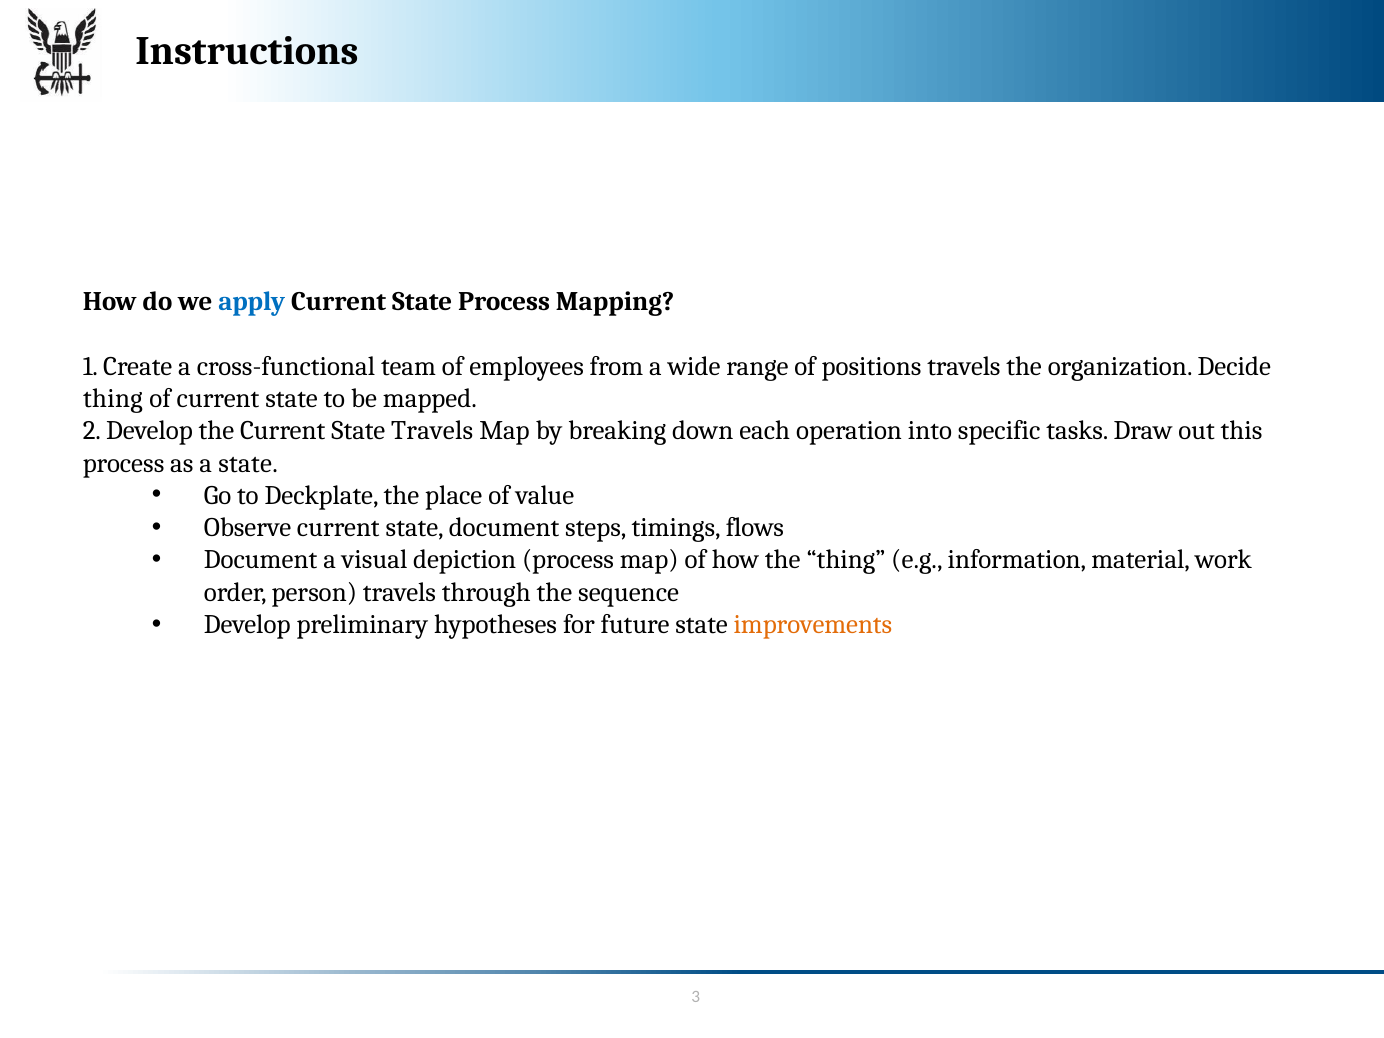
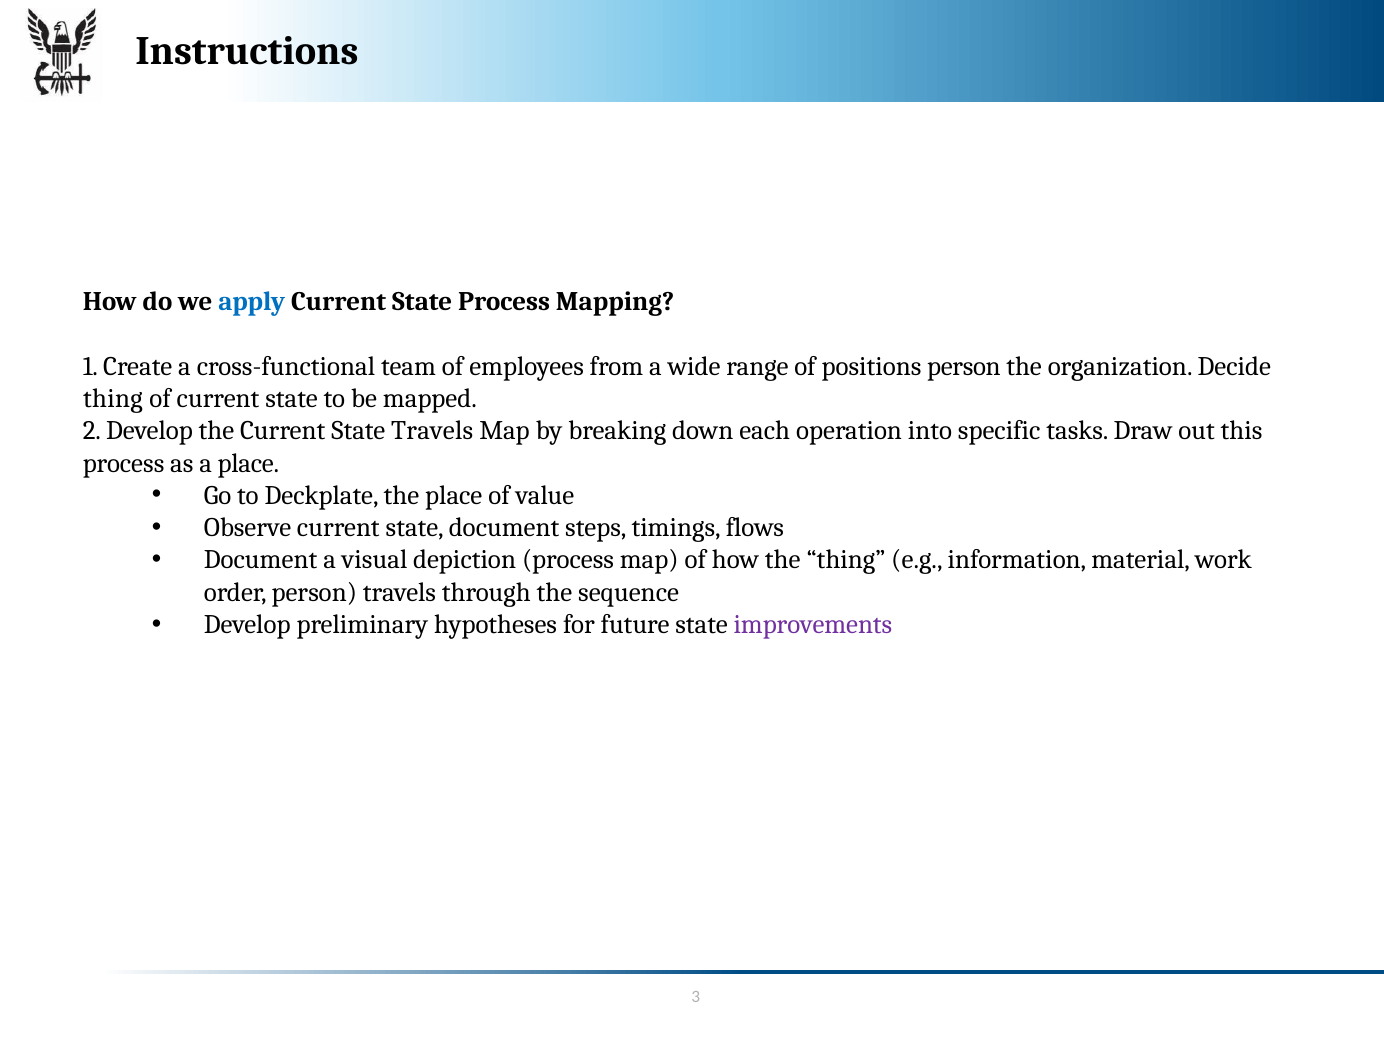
positions travels: travels -> person
a state: state -> place
improvements colour: orange -> purple
